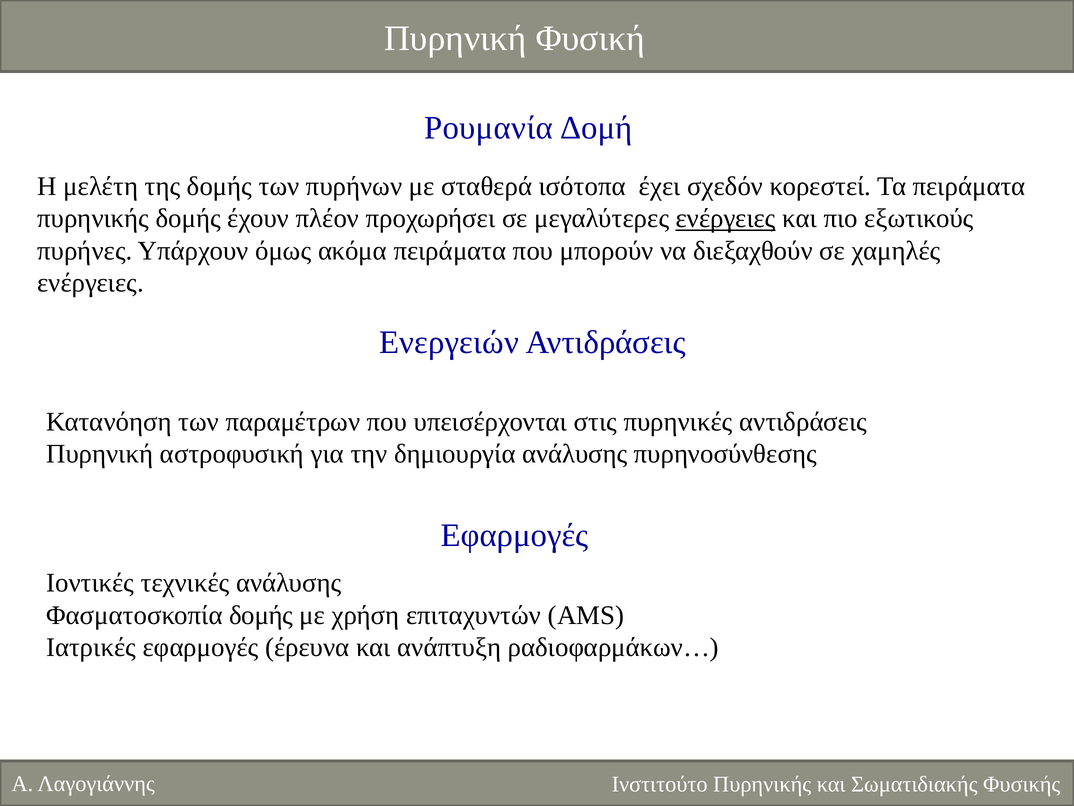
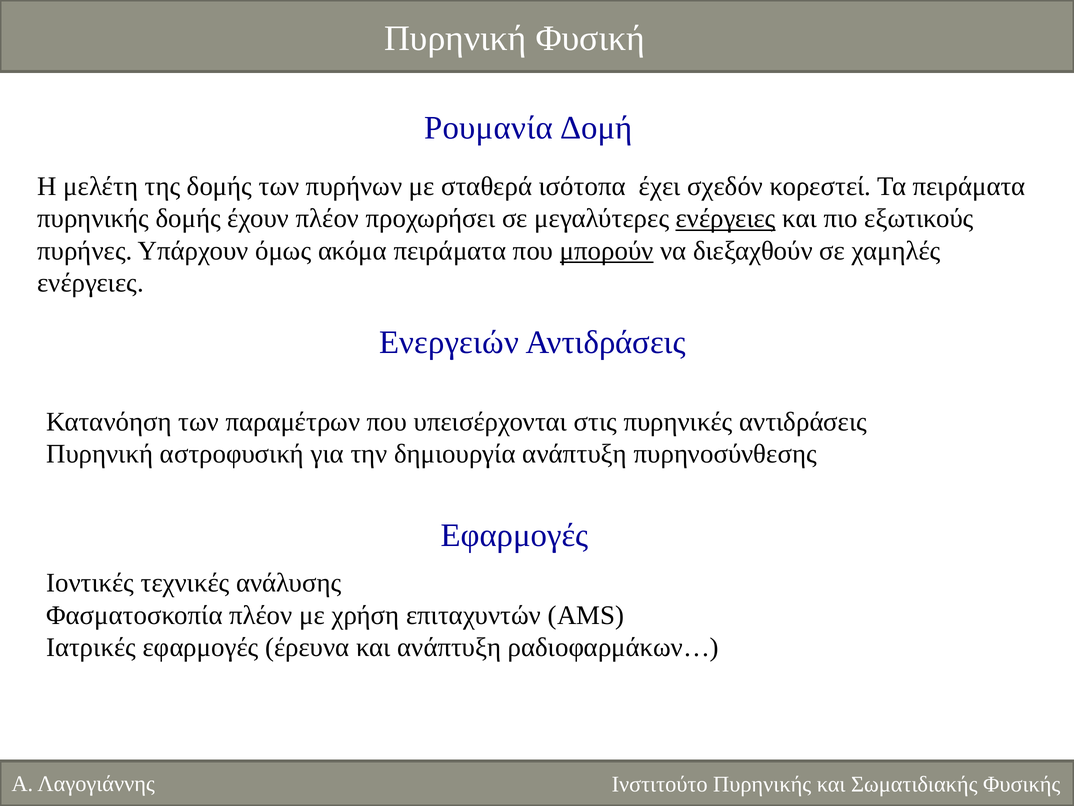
μπορούν underline: none -> present
δημιουργία ανάλυσης: ανάλυσης -> ανάπτυξη
Φασματοσκοπία δομής: δομής -> πλέον
